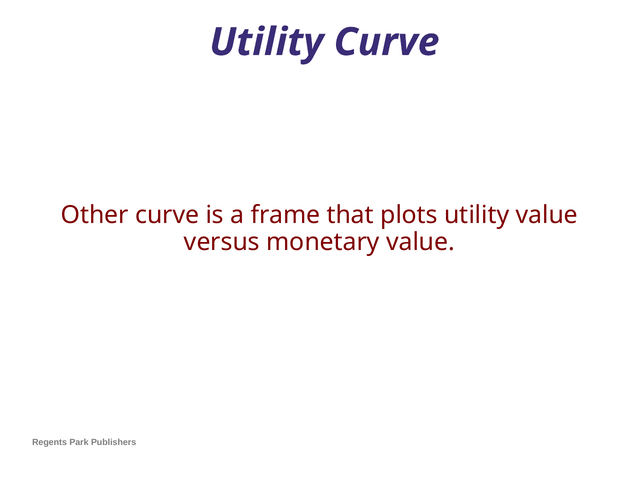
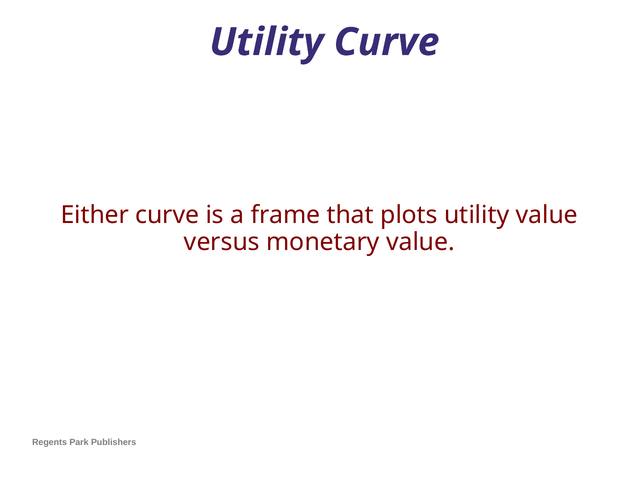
Other: Other -> Either
